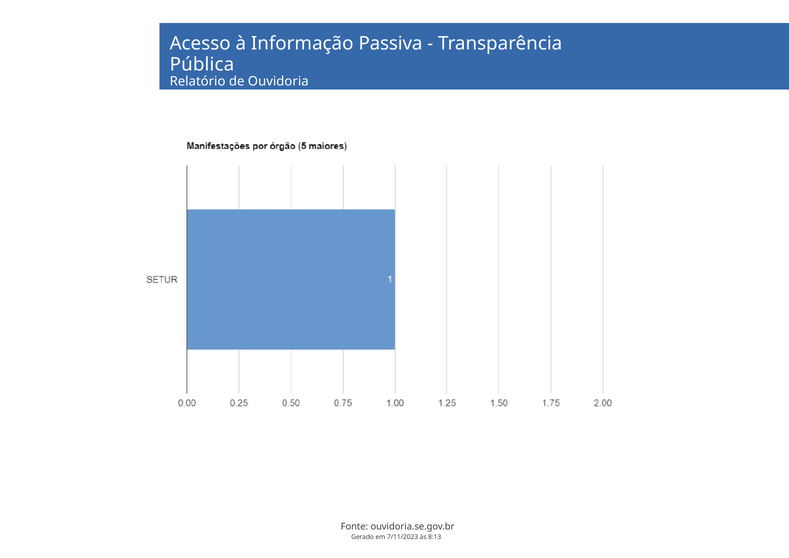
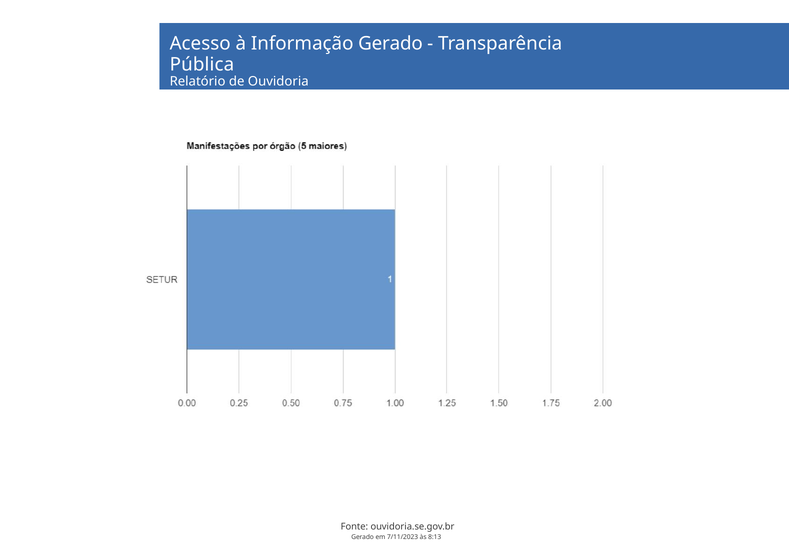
Informação Passiva: Passiva -> Gerado
